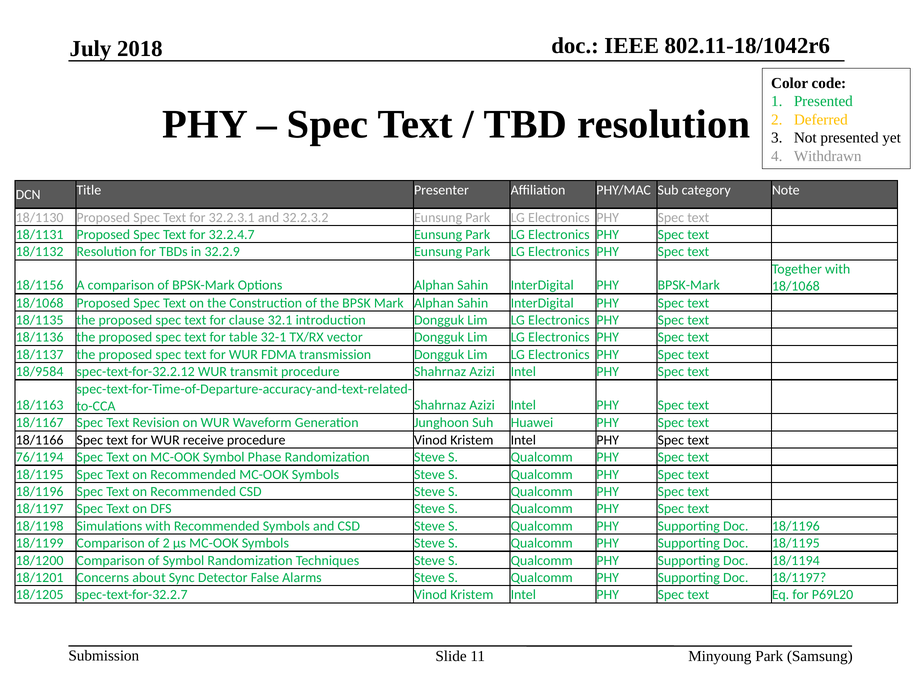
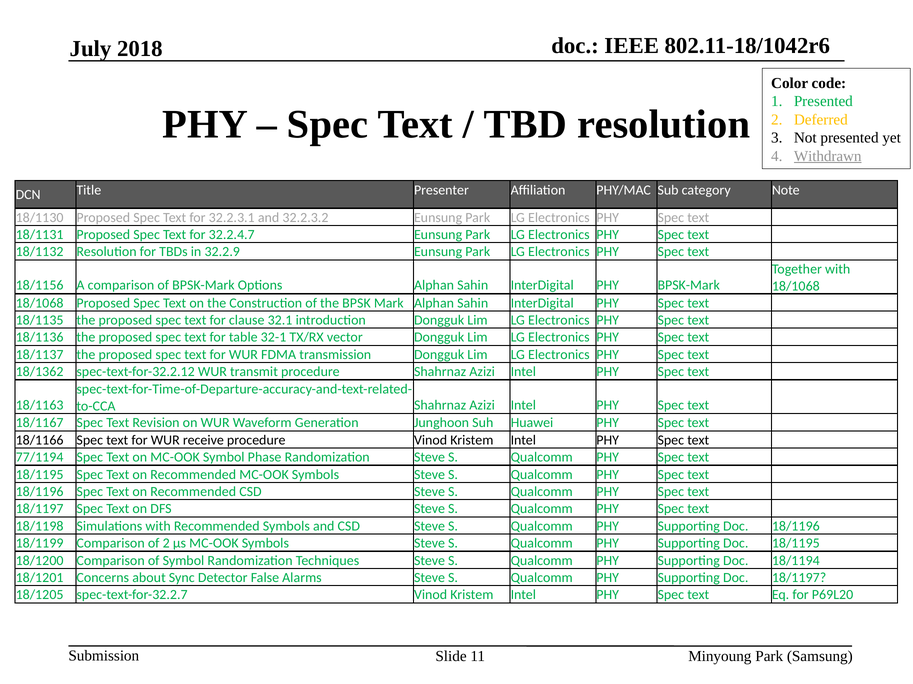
Withdrawn underline: none -> present
18/9584: 18/9584 -> 18/1362
76/1194: 76/1194 -> 77/1194
